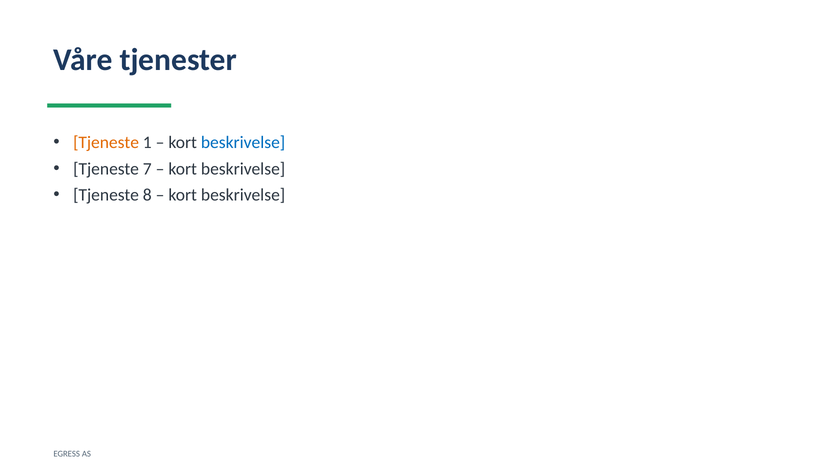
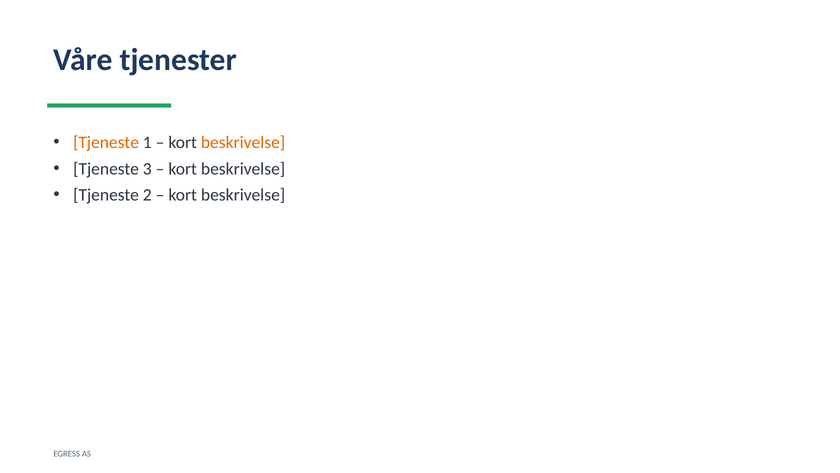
beskrivelse at (243, 142) colour: blue -> orange
7: 7 -> 3
8: 8 -> 2
